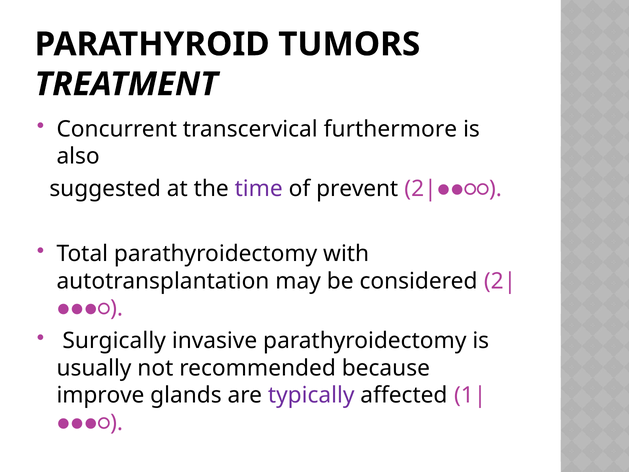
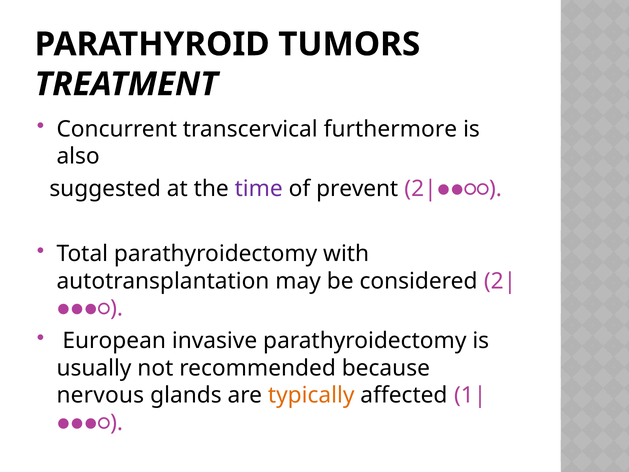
Surgically: Surgically -> European
improve: improve -> nervous
typically colour: purple -> orange
